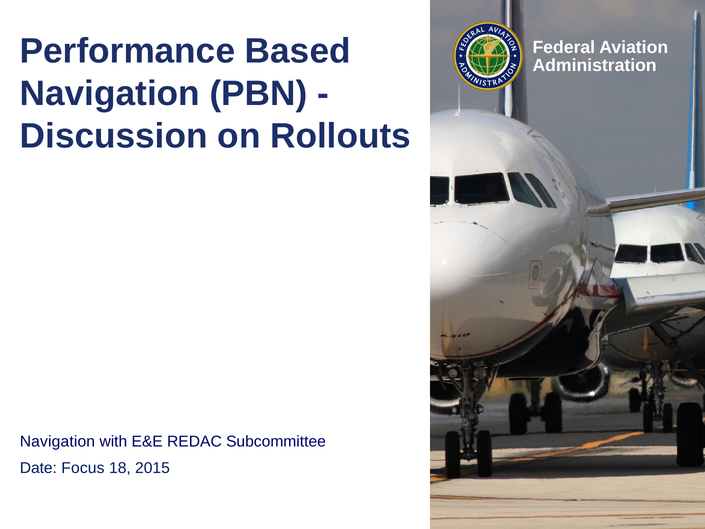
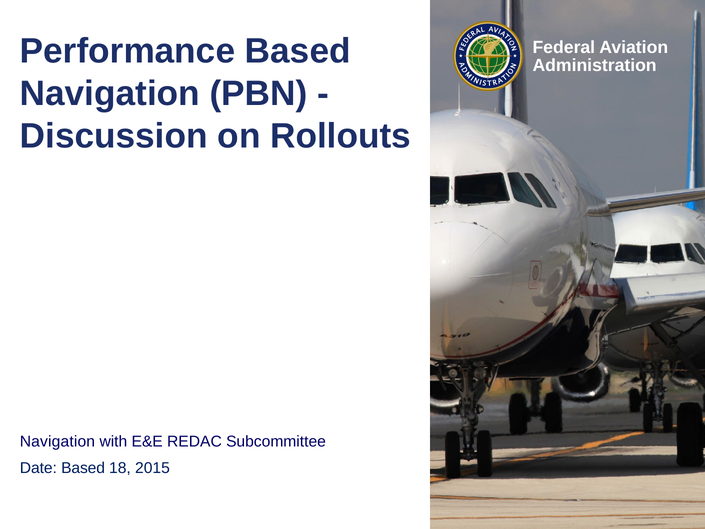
Date Focus: Focus -> Based
